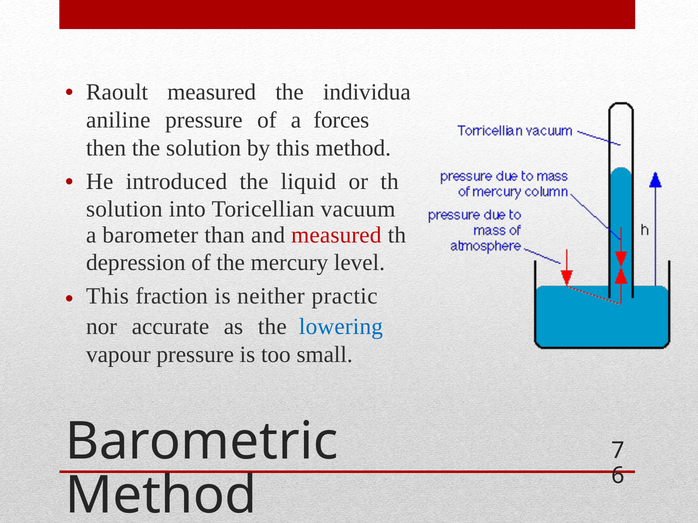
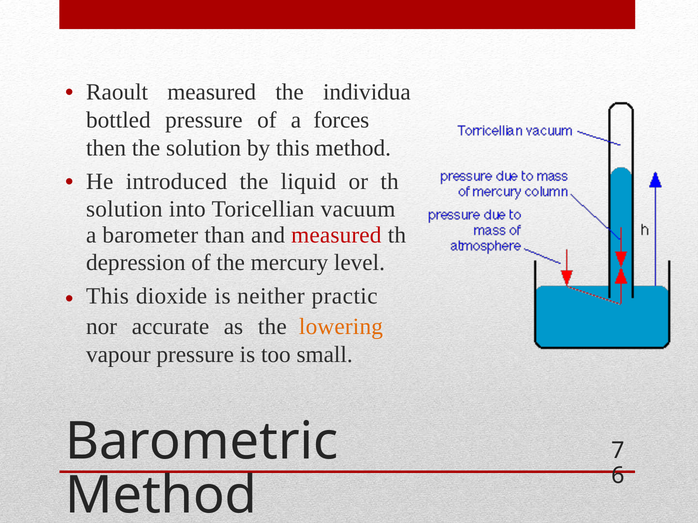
aniline: aniline -> bottled
fraction: fraction -> dioxide
lowering colour: blue -> orange
